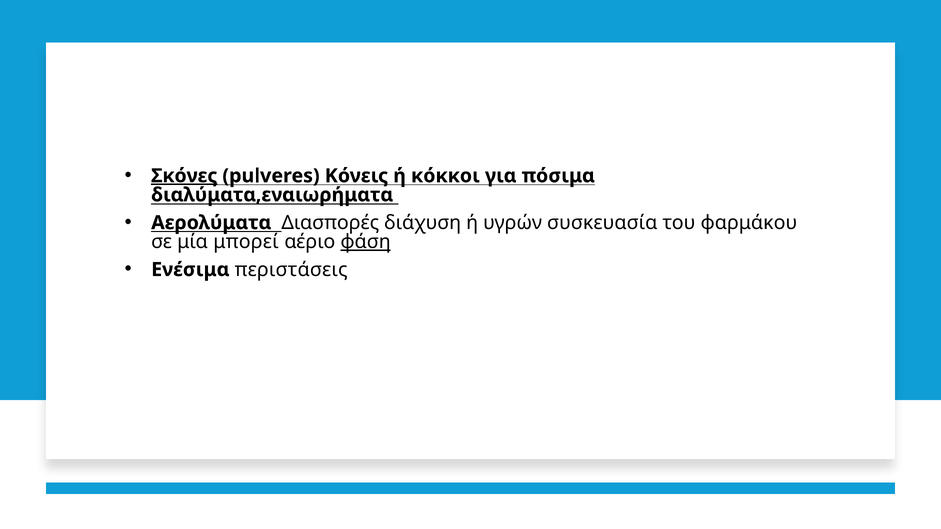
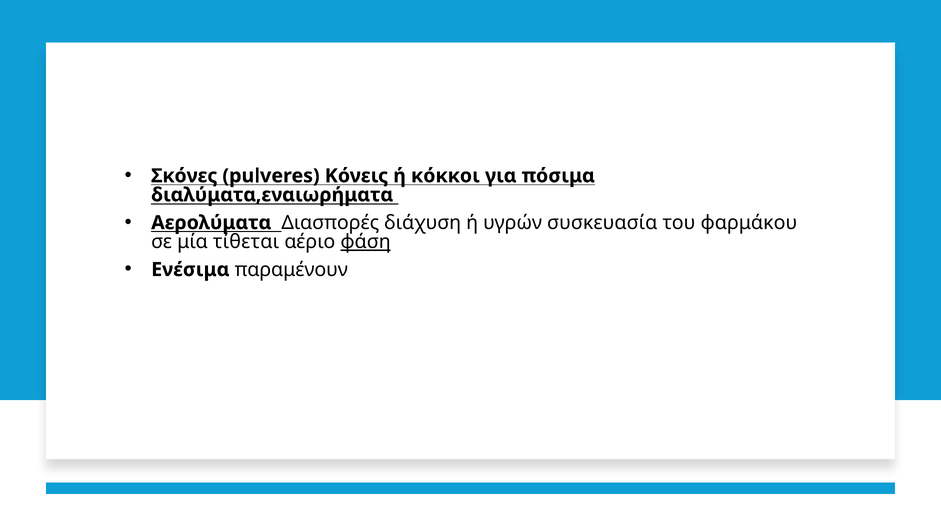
Σκόνες underline: present -> none
μπορεί: μπορεί -> τίθεται
περιστάσεις: περιστάσεις -> παραμένουν
